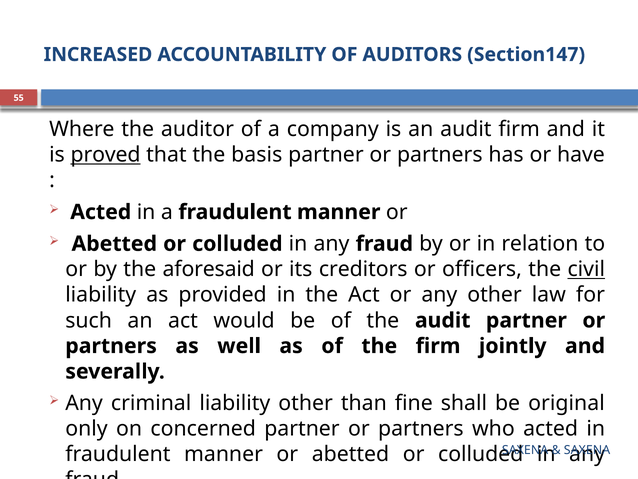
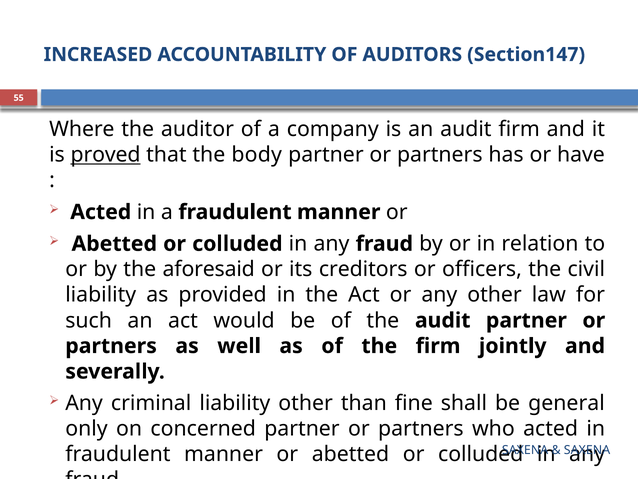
basis: basis -> body
civil underline: present -> none
original: original -> general
